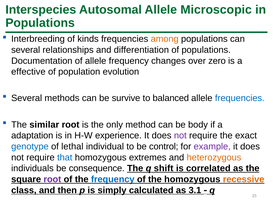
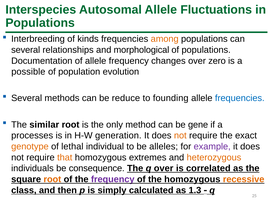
Microscopic: Microscopic -> Fluctuations
differentiation: differentiation -> morphological
effective: effective -> possible
survive: survive -> reduce
balanced: balanced -> founding
body: body -> gene
adaptation: adaptation -> processes
experience: experience -> generation
not at (180, 135) colour: purple -> orange
genotype colour: blue -> orange
control: control -> alleles
that colour: blue -> orange
q shift: shift -> over
root at (52, 179) colour: purple -> orange
frequency at (113, 179) colour: blue -> purple
3.1: 3.1 -> 1.3
